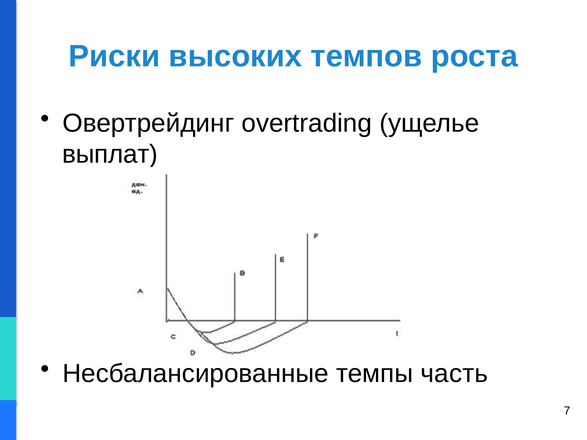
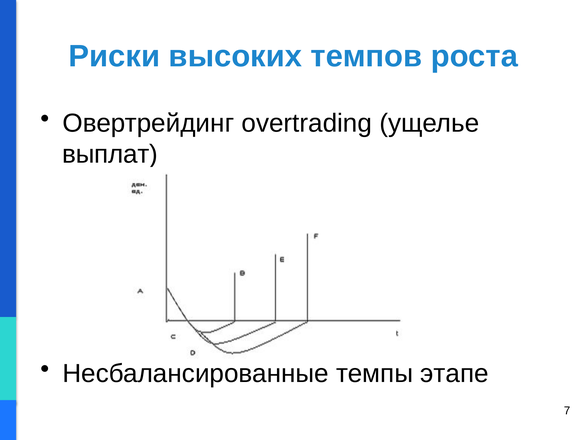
часть: часть -> этапе
